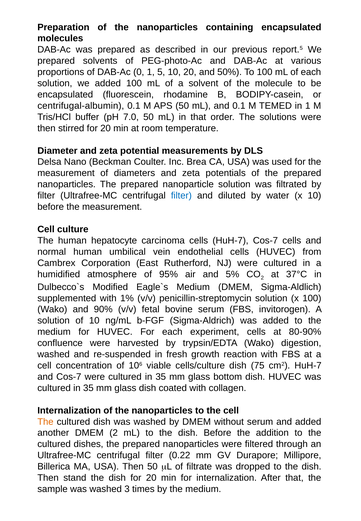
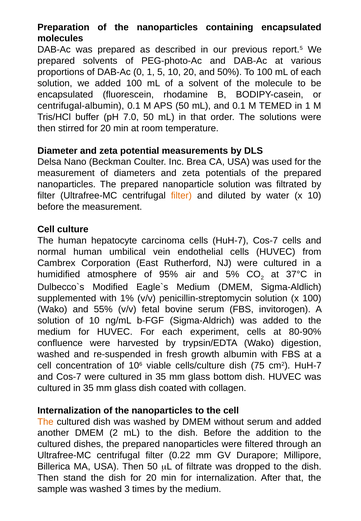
filter at (181, 196) colour: blue -> orange
90%: 90% -> 55%
reaction: reaction -> albumin
